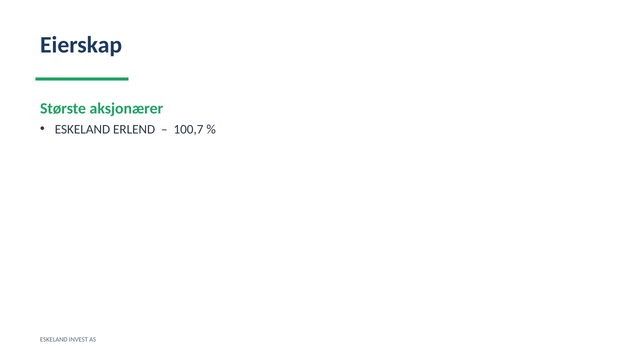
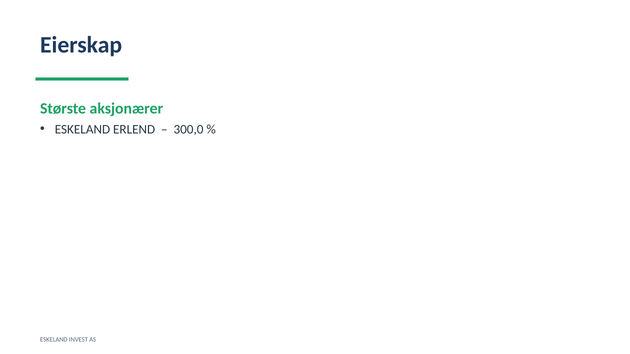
100,7: 100,7 -> 300,0
